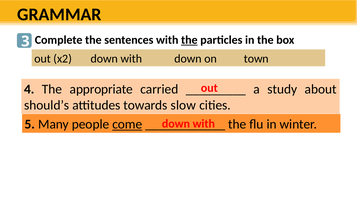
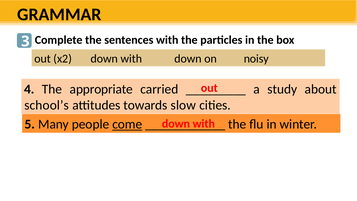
the at (189, 40) underline: present -> none
town: town -> noisy
should’s: should’s -> school’s
